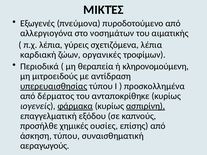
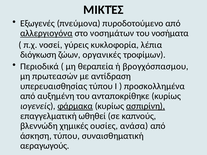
αλλεργιογόνα underline: none -> present
αιματικής: αιματικής -> νοσήματα
π.χ λέπια: λέπια -> νοσεί
σχετιζόμενα: σχετιζόμενα -> κυκλοφορία
καρδιακή: καρδιακή -> διόγκωση
κληρονομούμενη: κληρονομούμενη -> βρογχόσπασμου
μιτροειδούς: μιτροειδούς -> πρωτεασών
υπερευαισθησίας underline: present -> none
δέρματος: δέρματος -> αυξημένη
εξόδου: εξόδου -> ωθηθεί
προσήλθε: προσήλθε -> βλεννώδη
επίσης: επίσης -> ανάσα
